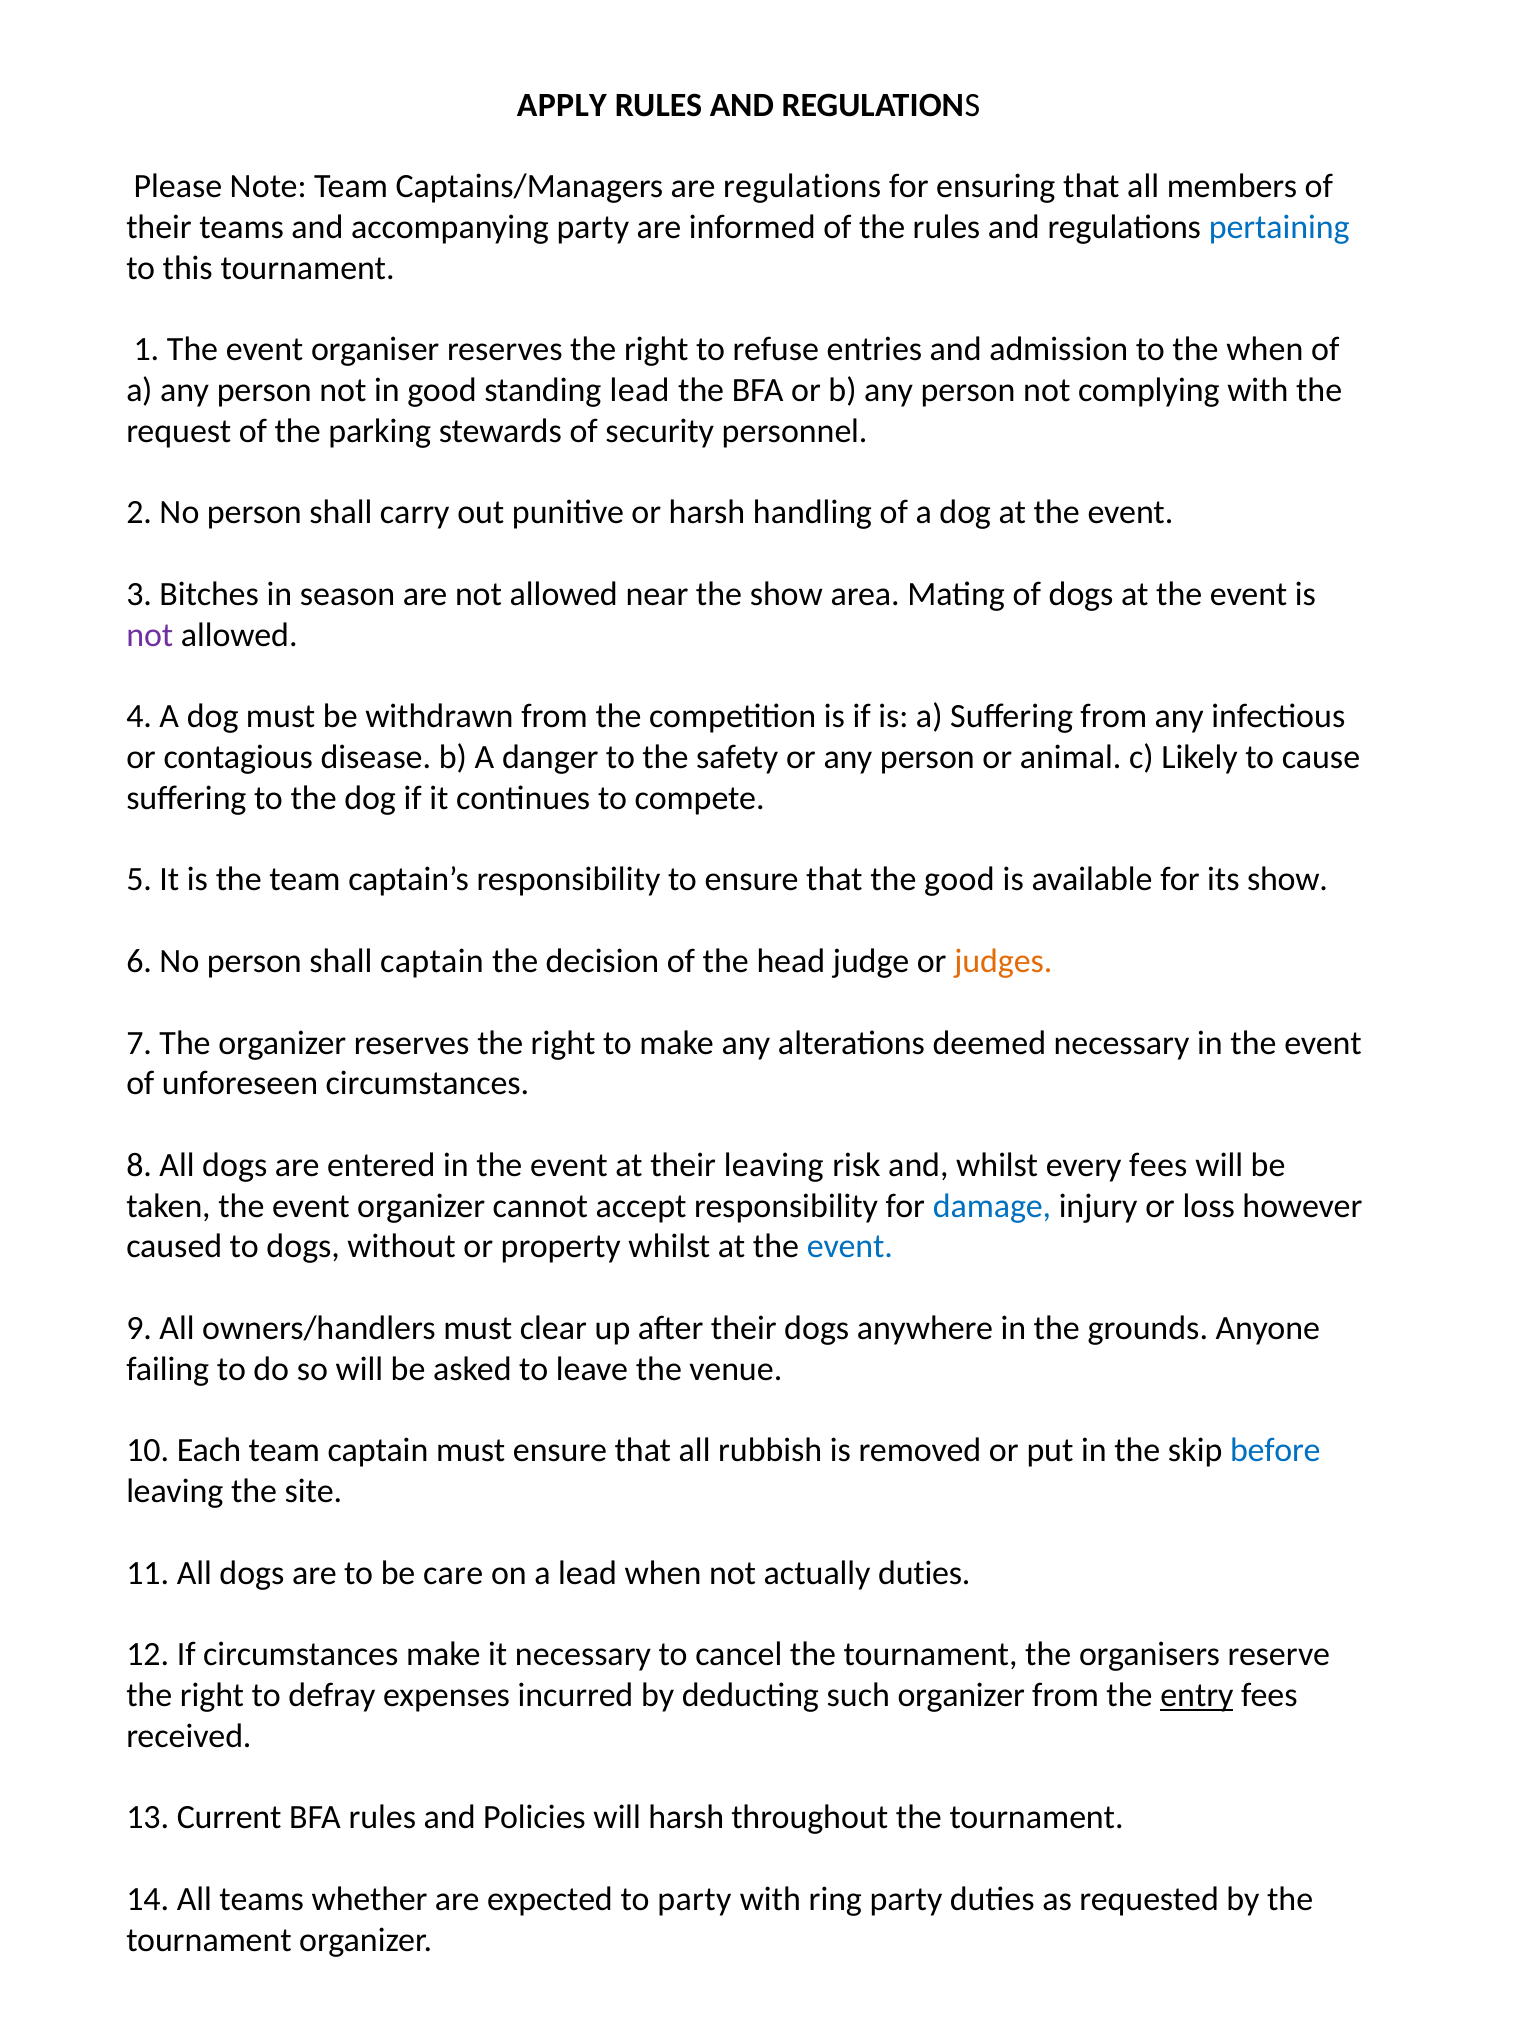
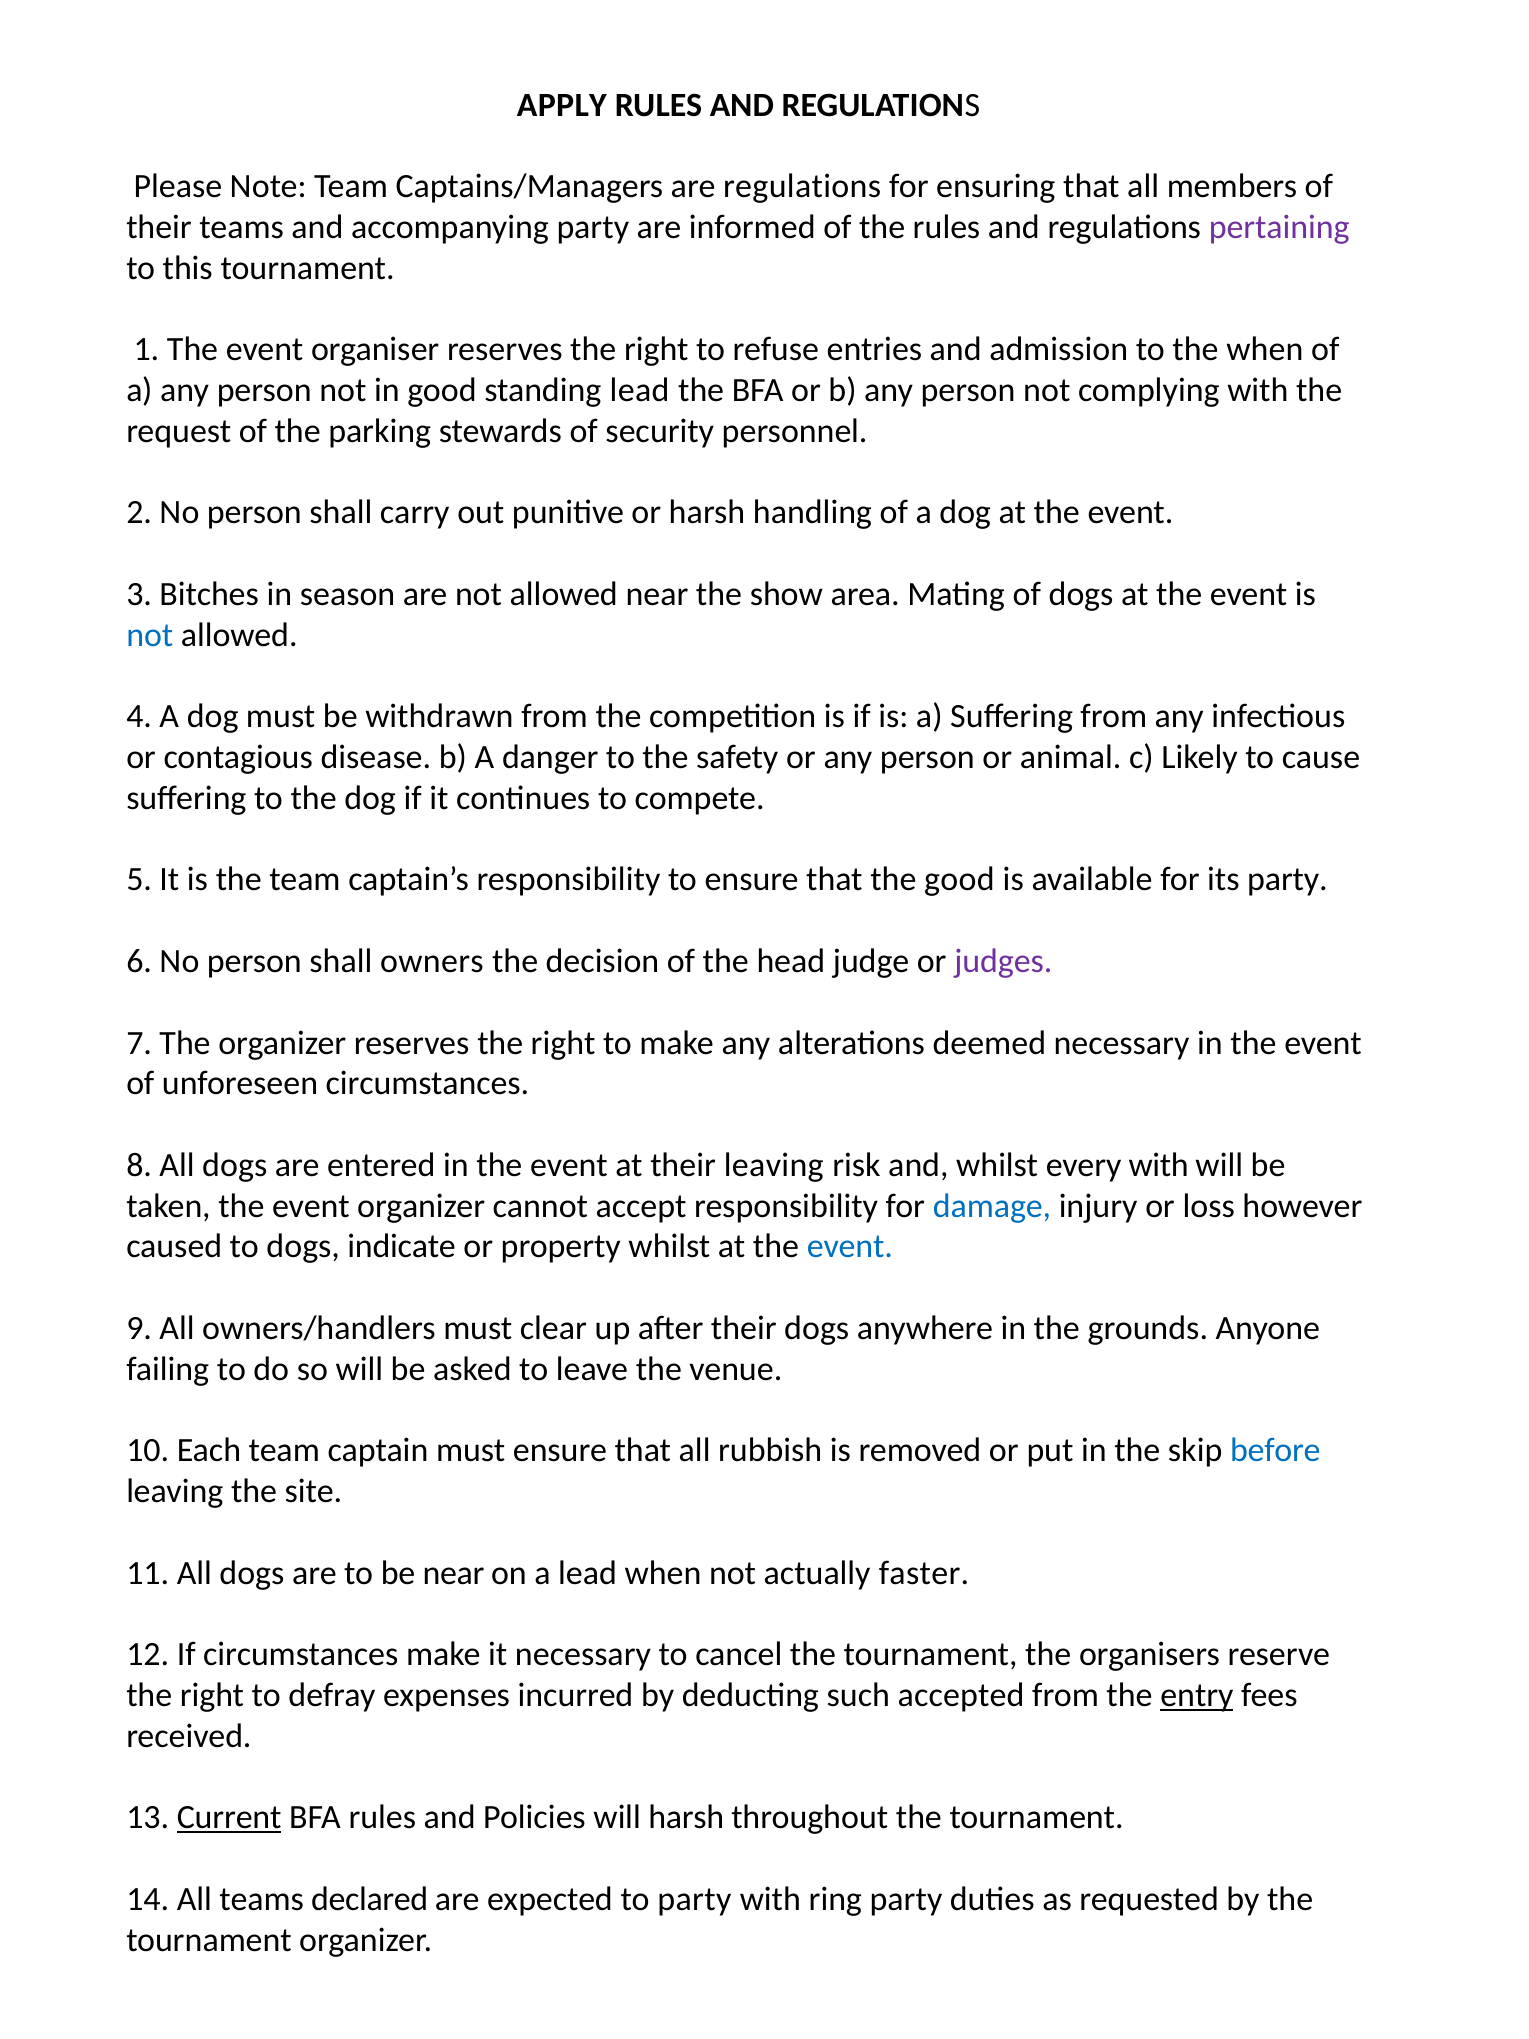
pertaining colour: blue -> purple
not at (150, 635) colour: purple -> blue
its show: show -> party
shall captain: captain -> owners
judges colour: orange -> purple
every fees: fees -> with
without: without -> indicate
be care: care -> near
actually duties: duties -> faster
such organizer: organizer -> accepted
Current underline: none -> present
whether: whether -> declared
